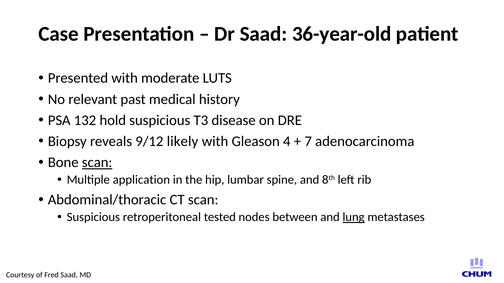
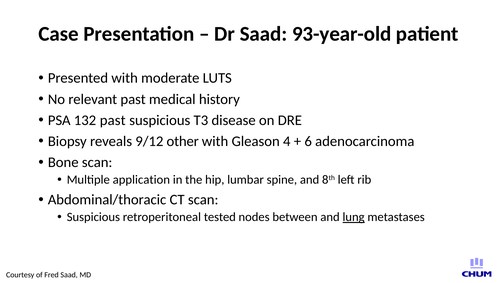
36-year-old: 36-year-old -> 93-year-old
132 hold: hold -> past
likely: likely -> other
7: 7 -> 6
scan at (97, 163) underline: present -> none
